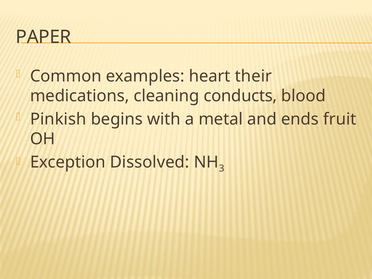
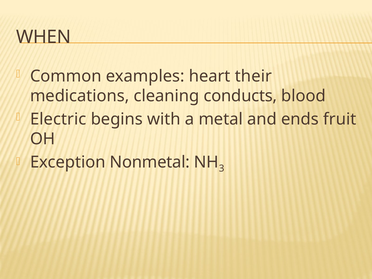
PAPER: PAPER -> WHEN
Pinkish: Pinkish -> Electric
Dissolved: Dissolved -> Nonmetal
